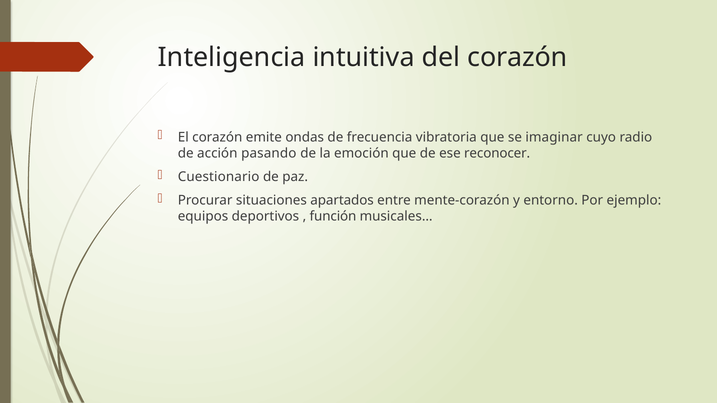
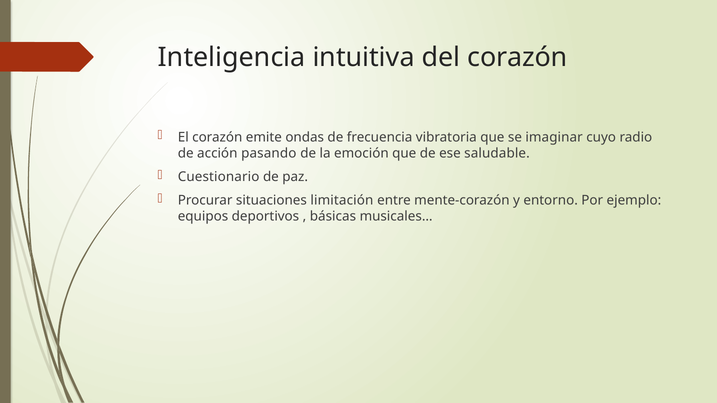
reconocer: reconocer -> saludable
apartados: apartados -> limitación
función: función -> básicas
